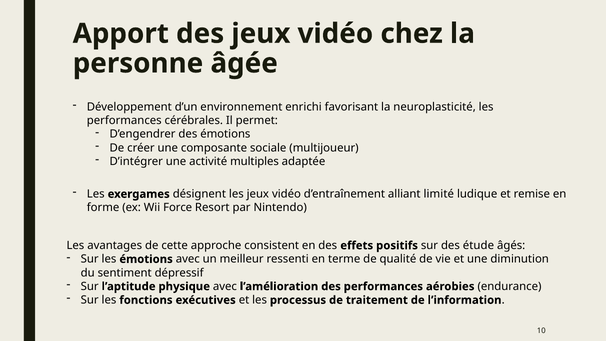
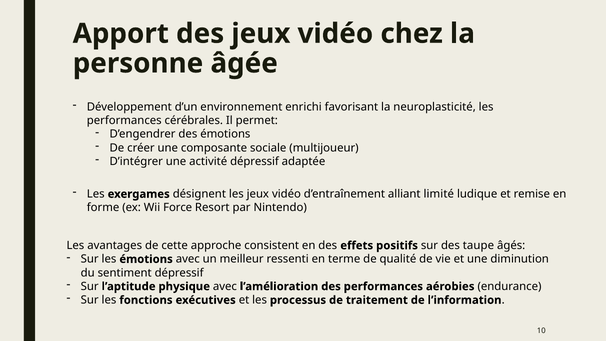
activité multiples: multiples -> dépressif
étude: étude -> taupe
